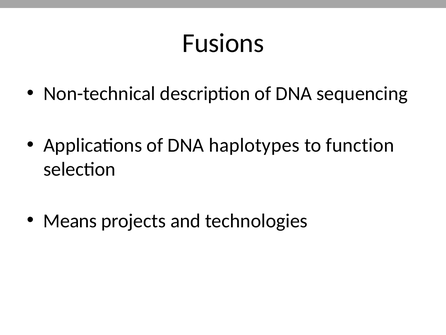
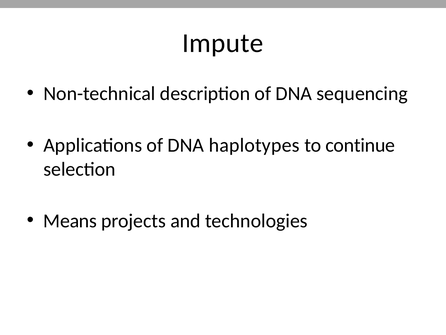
Fusions: Fusions -> Impute
function: function -> continue
